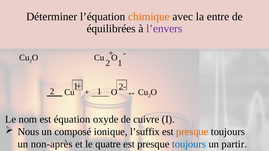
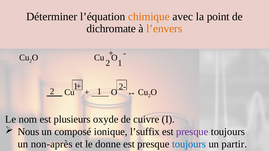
entre: entre -> point
équilibrées: équilibrées -> dichromate
l’envers colour: purple -> orange
équation: équation -> plusieurs
presque at (192, 132) colour: orange -> purple
quatre: quatre -> donne
